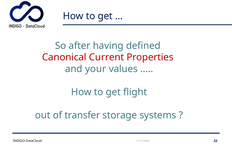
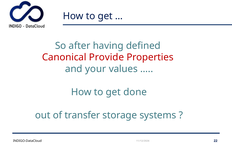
Current: Current -> Provide
flight: flight -> done
